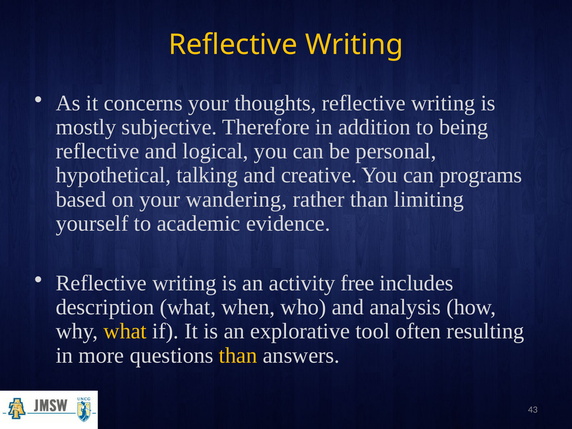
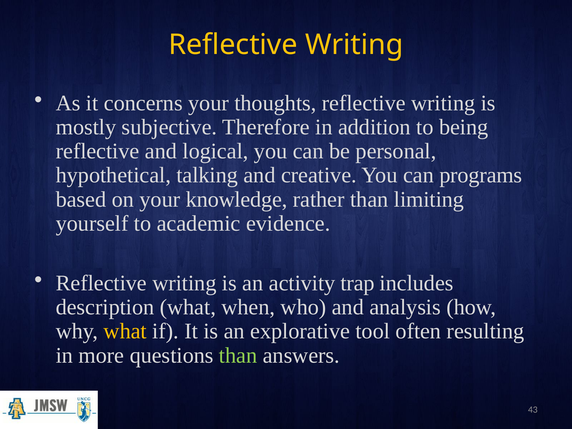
wandering: wandering -> knowledge
free: free -> trap
than at (238, 355) colour: yellow -> light green
